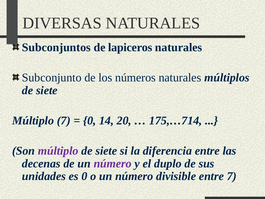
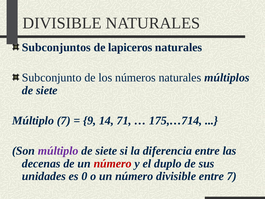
DIVERSAS at (62, 23): DIVERSAS -> DIVISIBLE
0 at (90, 120): 0 -> 9
20: 20 -> 71
número at (113, 163) colour: purple -> red
